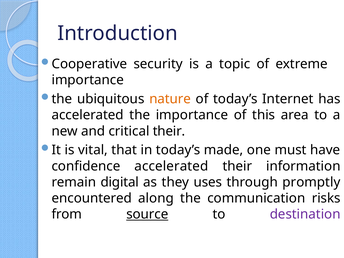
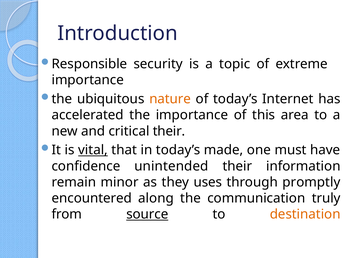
Cooperative: Cooperative -> Responsible
vital underline: none -> present
confidence accelerated: accelerated -> unintended
digital: digital -> minor
risks: risks -> truly
destination colour: purple -> orange
